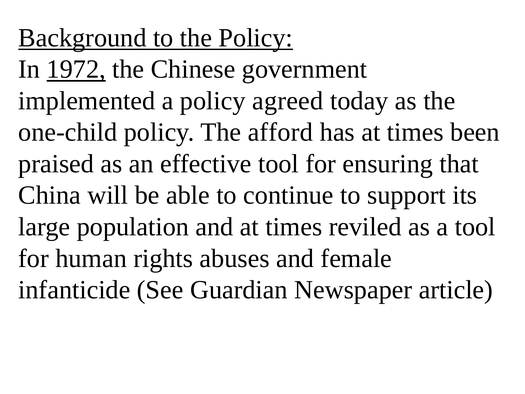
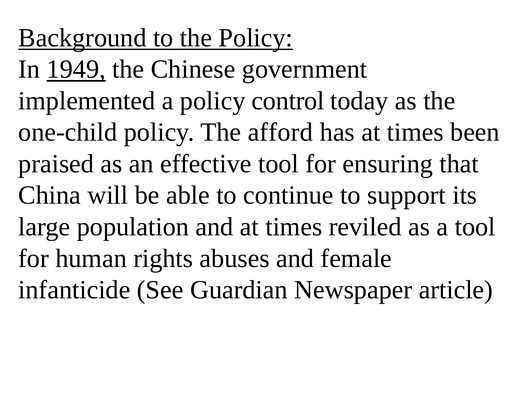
1972: 1972 -> 1949
agreed: agreed -> control
